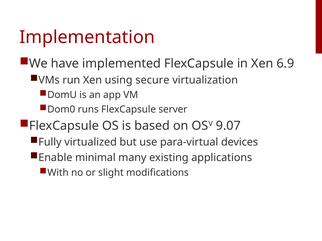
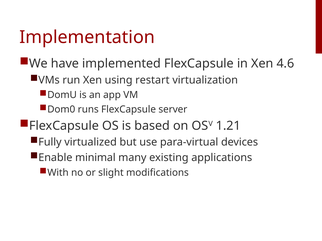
6.9: 6.9 -> 4.6
secure: secure -> restart
9.07: 9.07 -> 1.21
